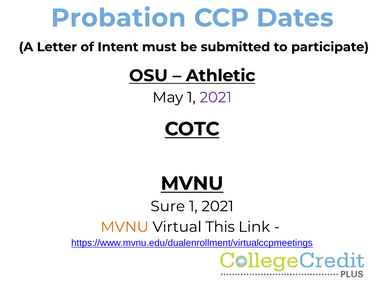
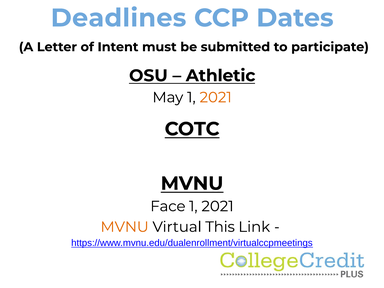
Probation: Probation -> Deadlines
2021 at (216, 97) colour: purple -> orange
Sure: Sure -> Face
